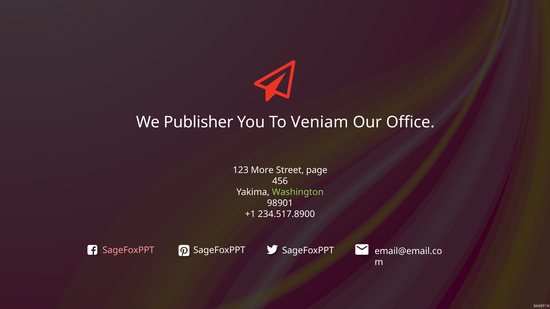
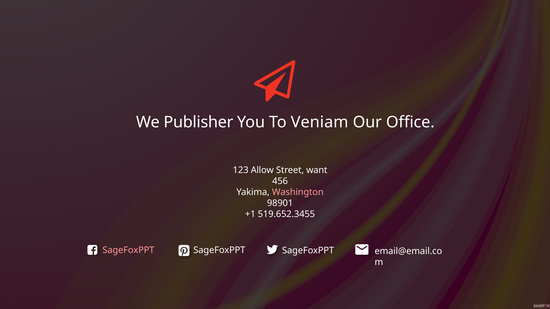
More: More -> Allow
page: page -> want
Washington colour: light green -> pink
234.517.8900: 234.517.8900 -> 519.652.3455
